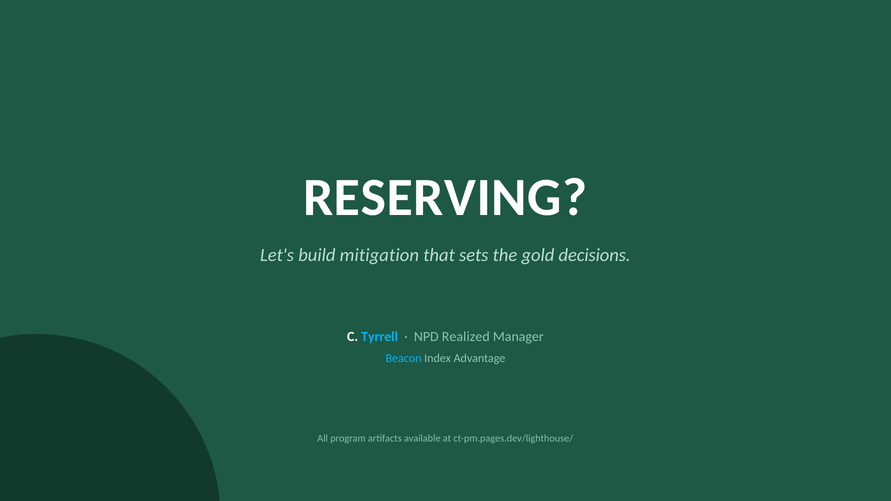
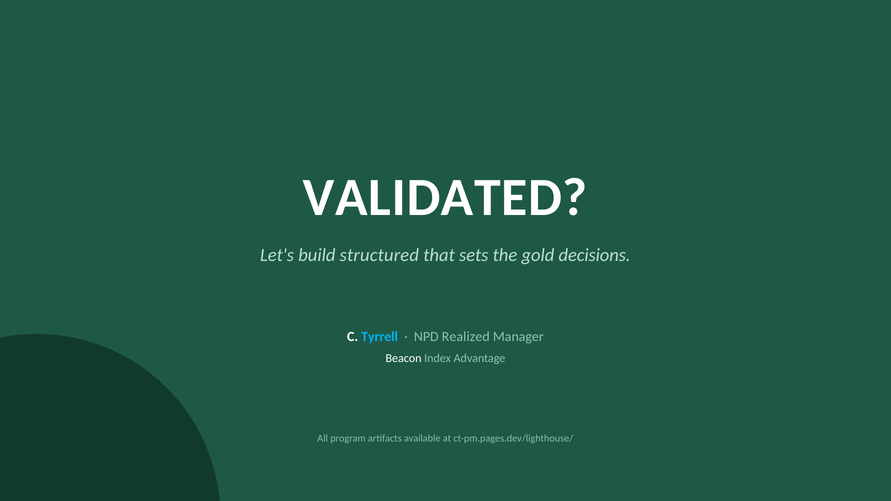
RESERVING: RESERVING -> VALIDATED
mitigation: mitigation -> structured
Beacon colour: light blue -> white
